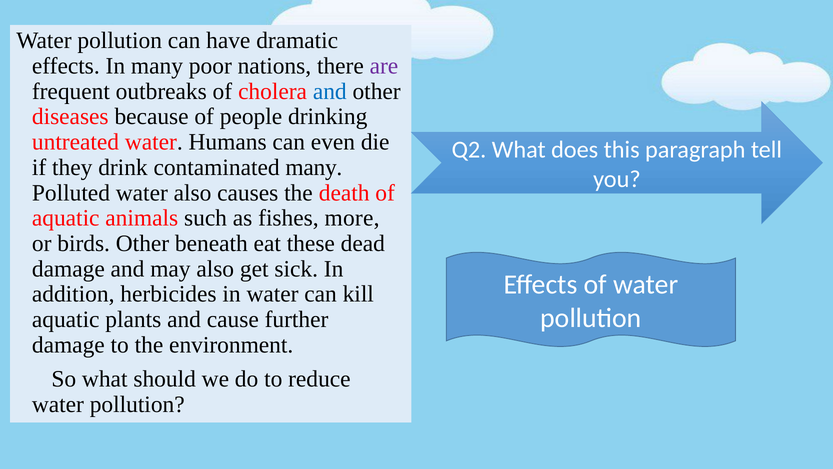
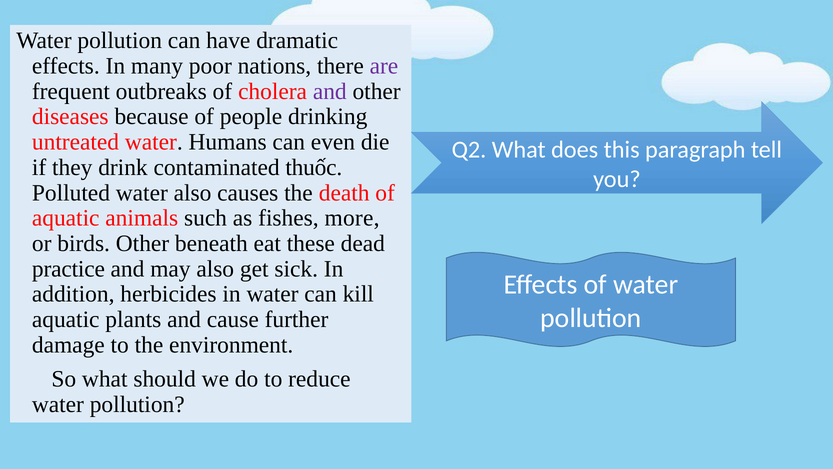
and at (330, 91) colour: blue -> purple
contaminated many: many -> thuốc
damage at (68, 269): damage -> practice
